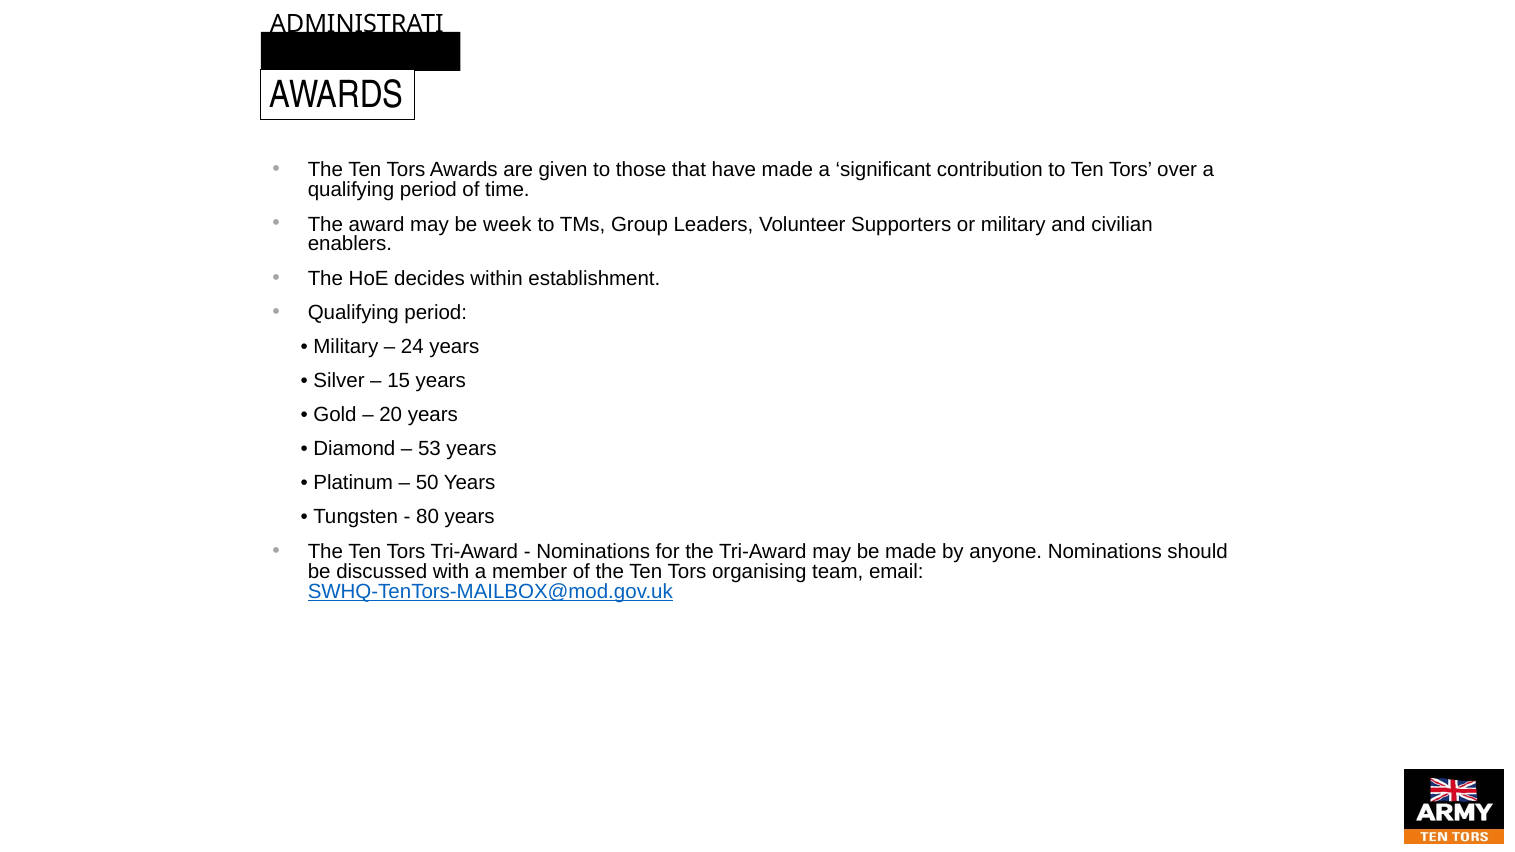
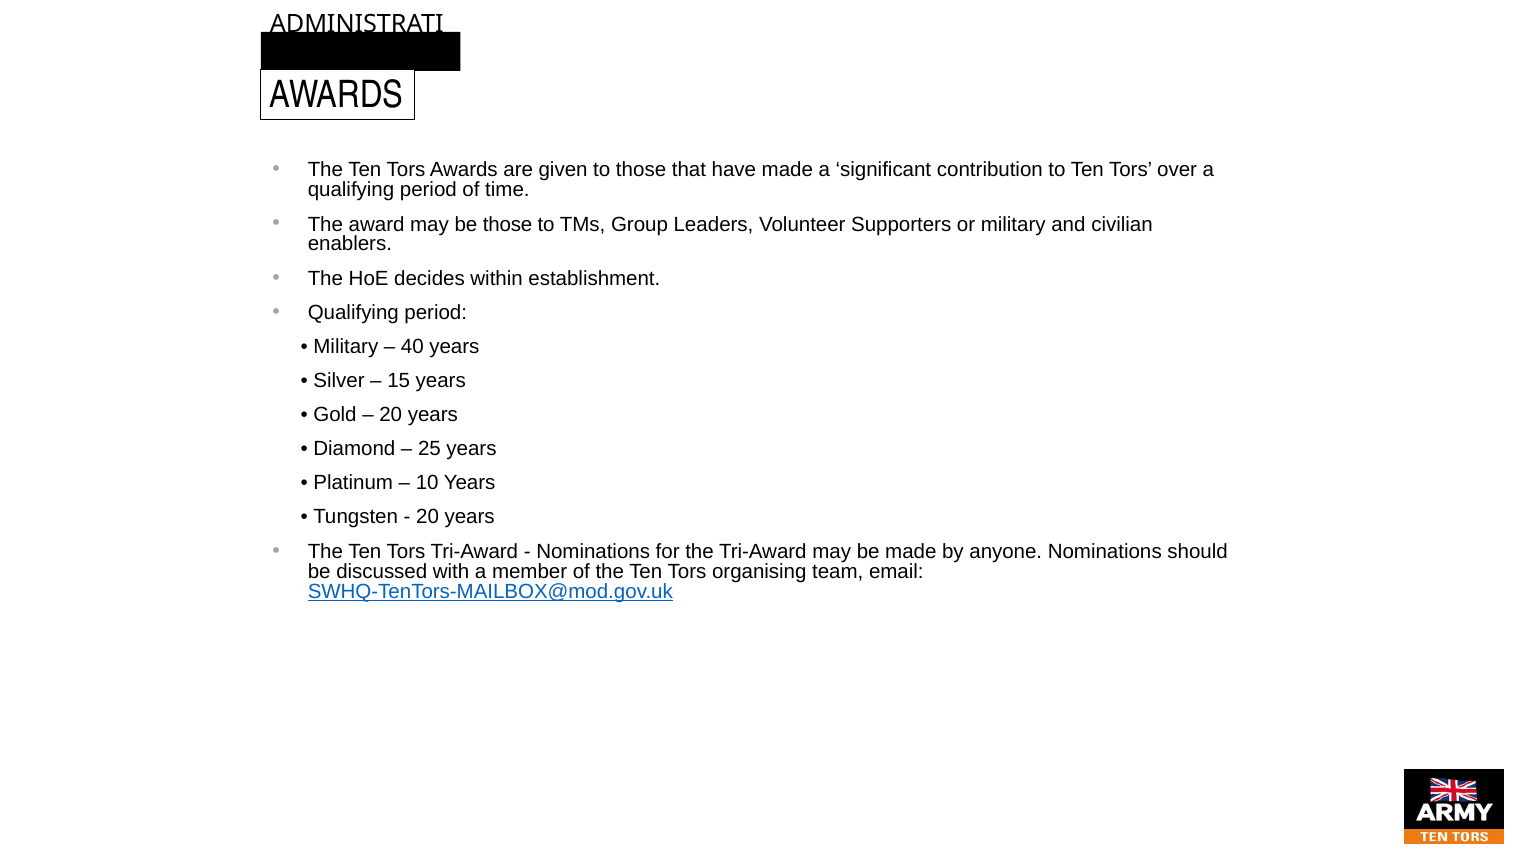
be week: week -> those
24: 24 -> 40
53: 53 -> 25
50: 50 -> 10
80 at (428, 517): 80 -> 20
